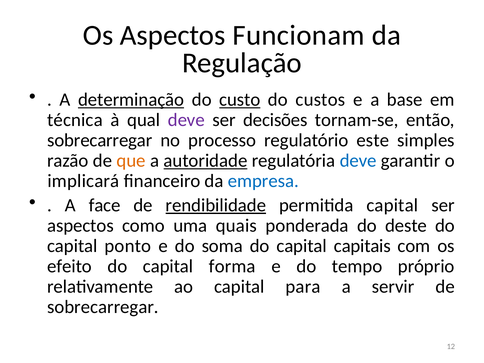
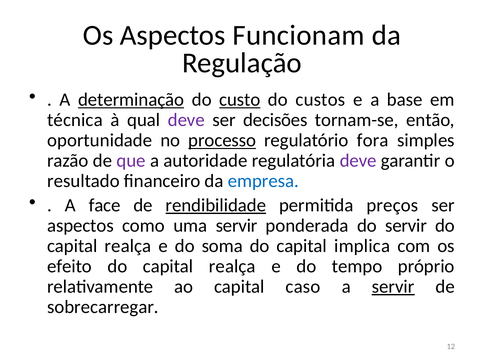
sobrecarregar at (100, 140): sobrecarregar -> oportunidade
processo underline: none -> present
este: este -> fora
que colour: orange -> purple
autoridade underline: present -> none
deve at (358, 161) colour: blue -> purple
implicará: implicará -> resultado
permitida capital: capital -> preços
uma quais: quais -> servir
do deste: deste -> servir
ponto at (128, 246): ponto -> realça
capitais: capitais -> implica
forma at (232, 266): forma -> realça
para: para -> caso
servir at (393, 287) underline: none -> present
